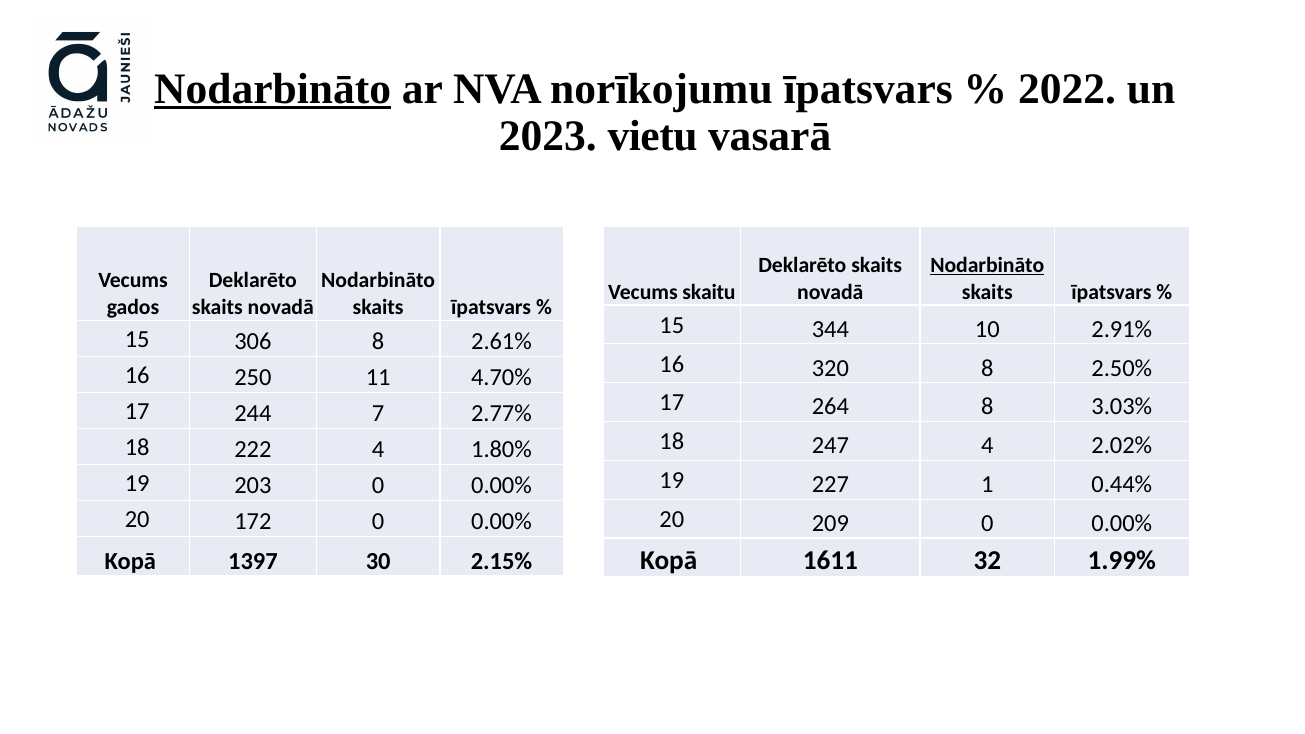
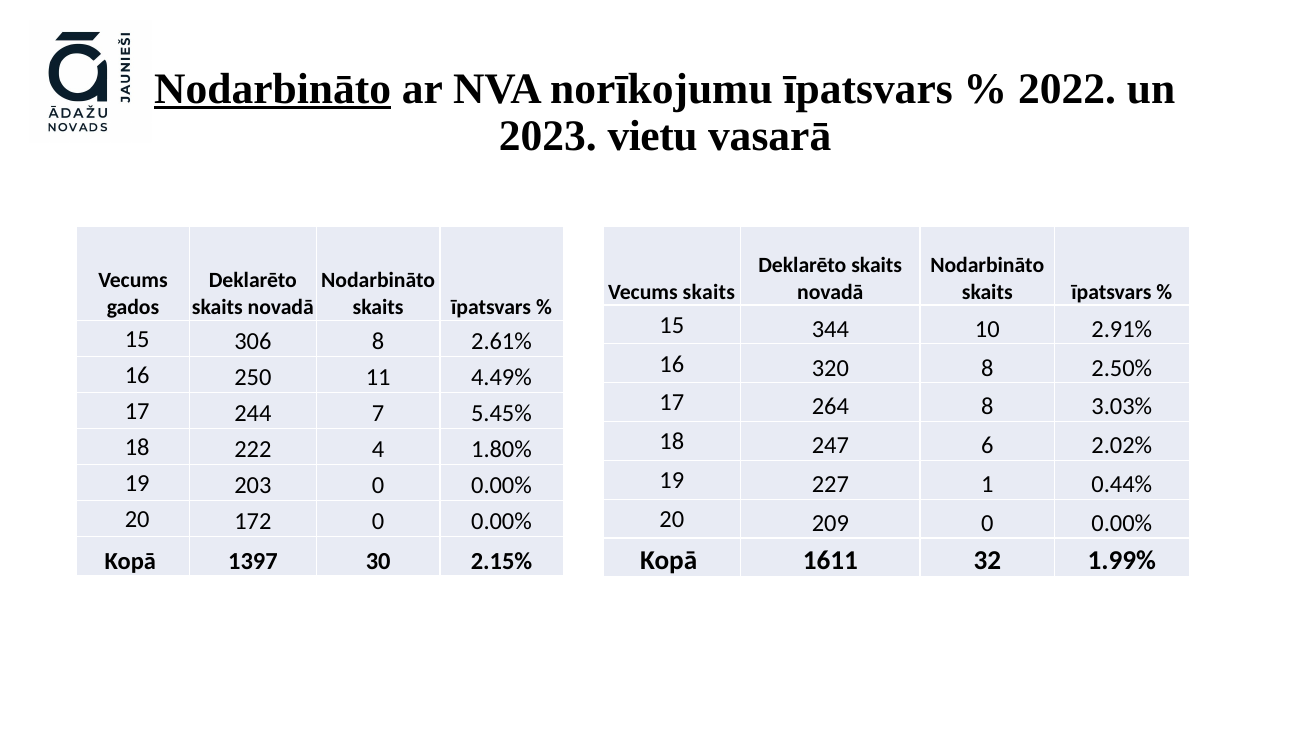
Nodarbināto at (987, 265) underline: present -> none
Vecums skaitu: skaitu -> skaits
4.70%: 4.70% -> 4.49%
2.77%: 2.77% -> 5.45%
247 4: 4 -> 6
